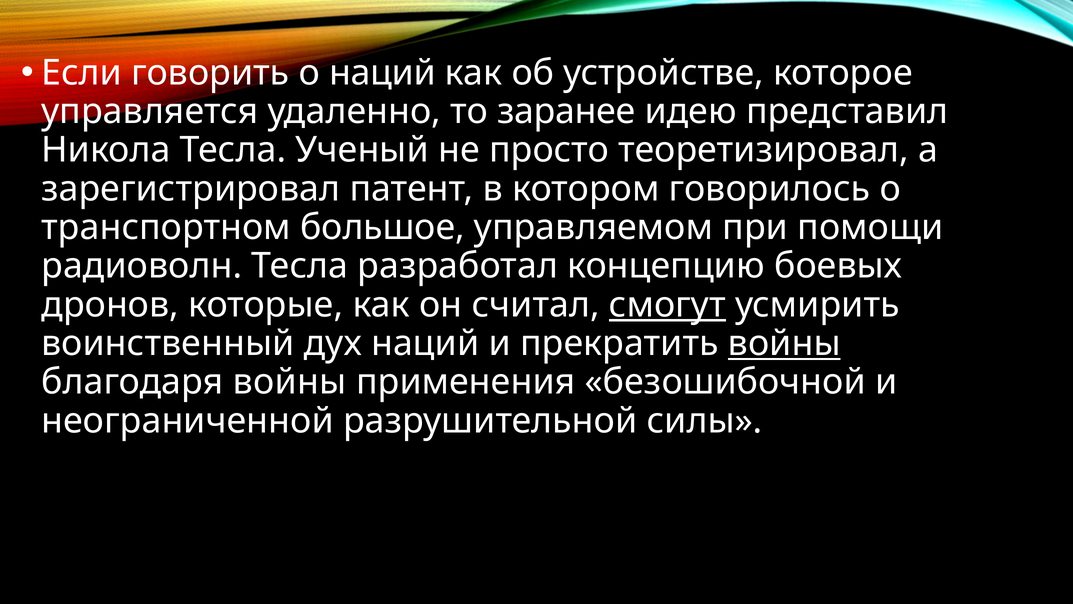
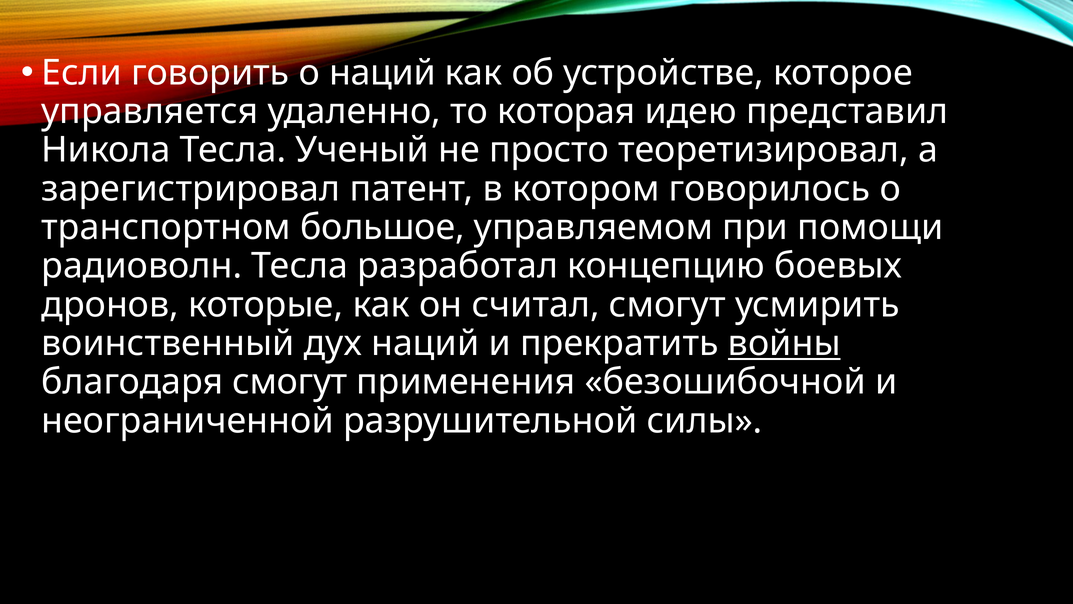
заранее: заранее -> которая
смогут at (667, 305) underline: present -> none
благодаря войны: войны -> смогут
